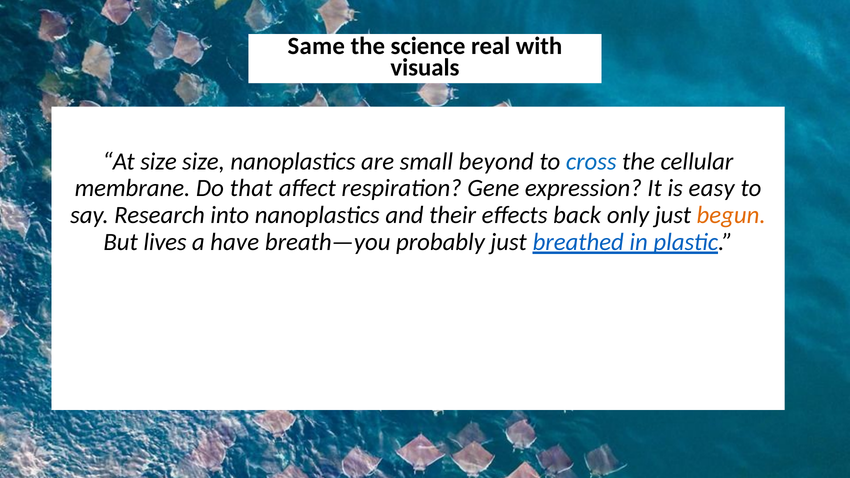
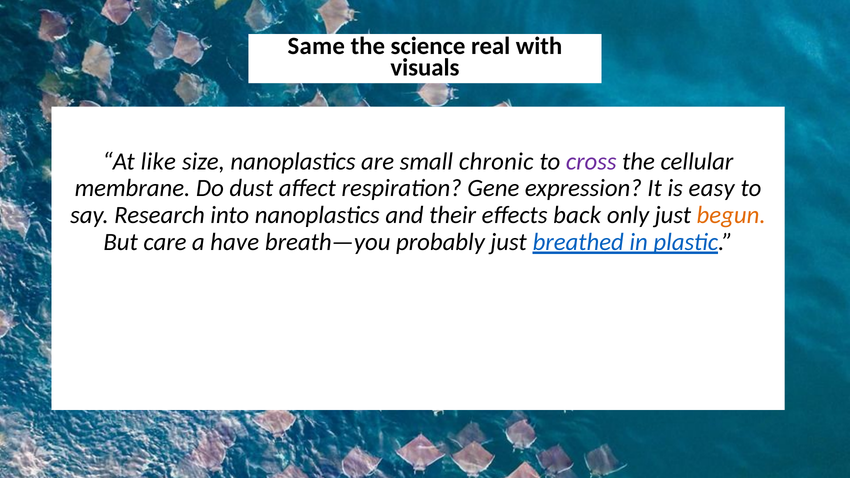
At size: size -> like
beyond: beyond -> chronic
cross colour: blue -> purple
that: that -> dust
lives: lives -> care
